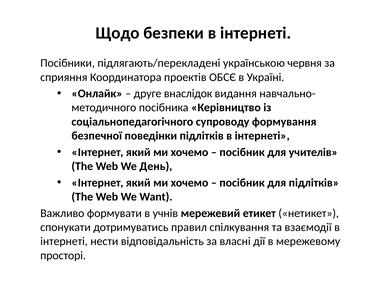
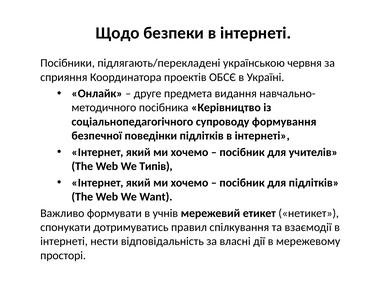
внаслідок: внаслідок -> предмета
День: День -> Типів
